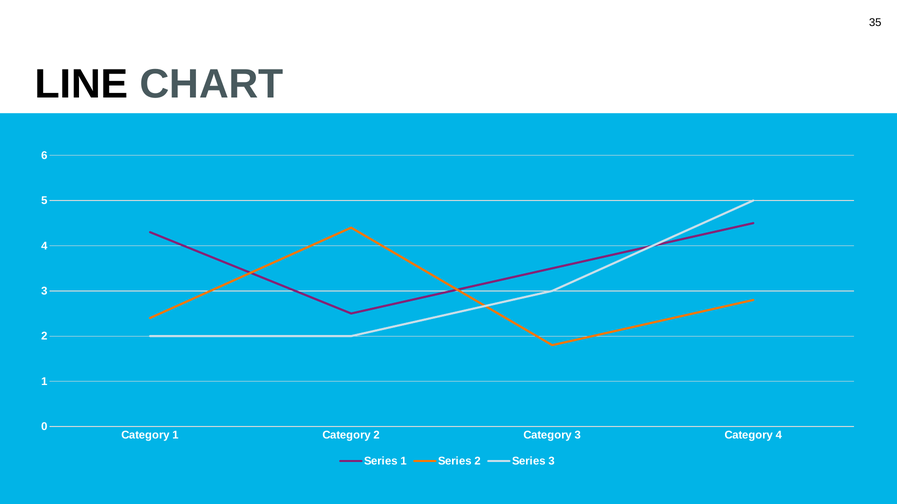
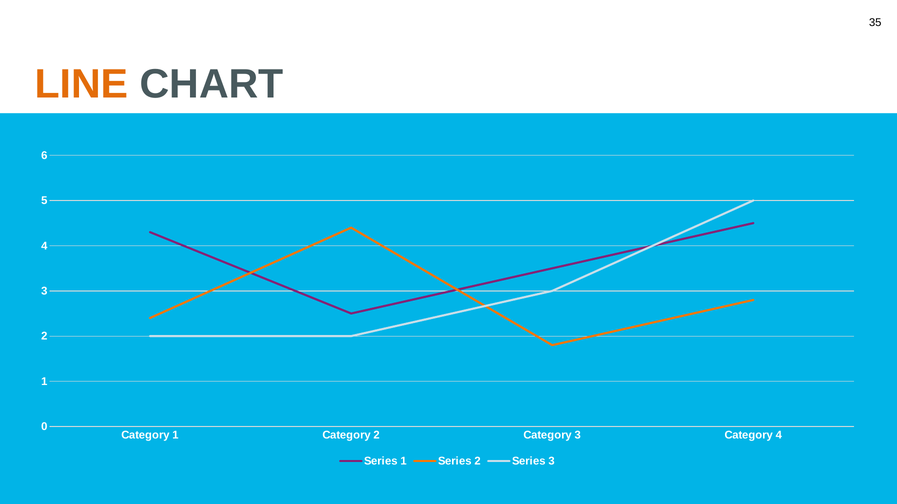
LINE colour: black -> orange
